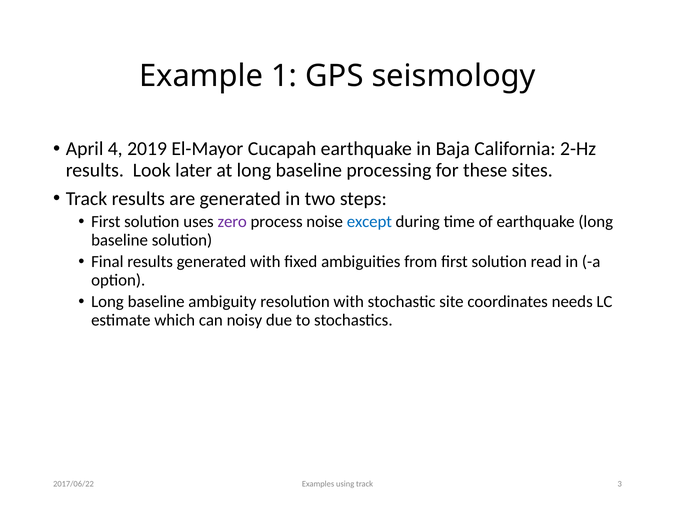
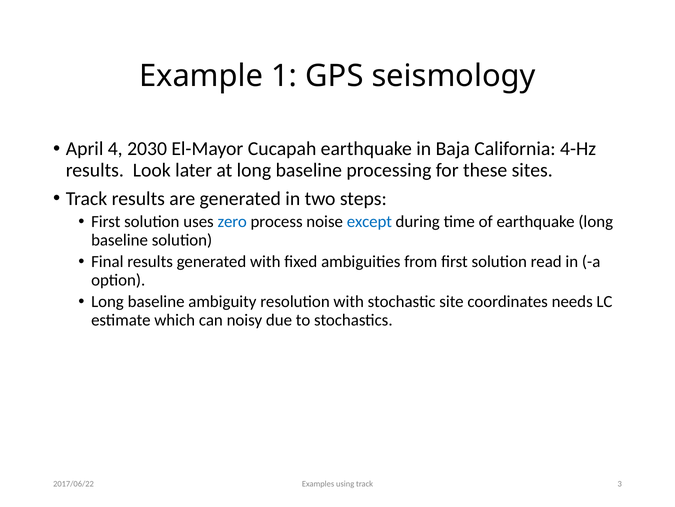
2019: 2019 -> 2030
2-Hz: 2-Hz -> 4-Hz
zero colour: purple -> blue
